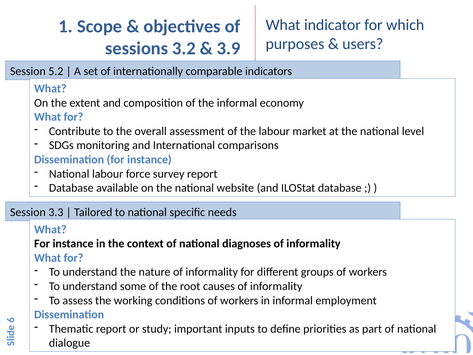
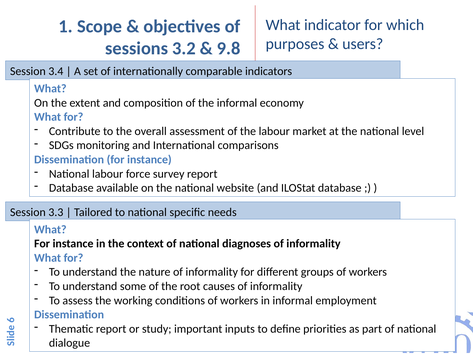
3.9: 3.9 -> 9.8
5.2: 5.2 -> 3.4
